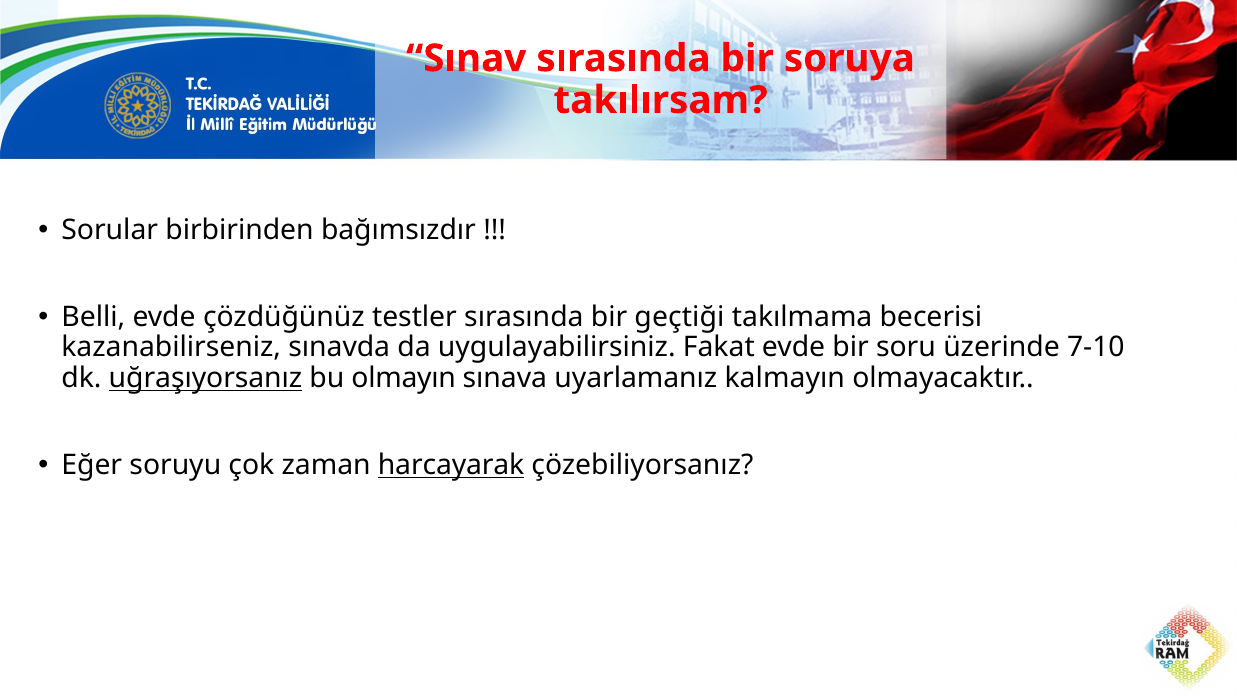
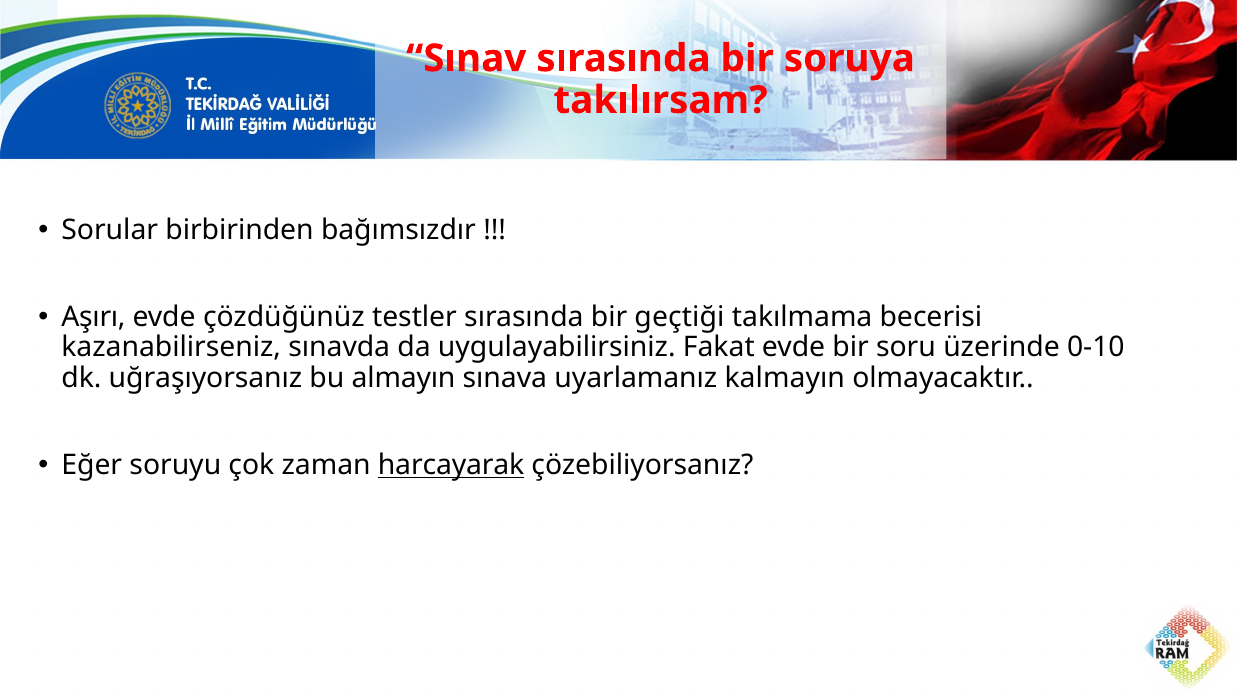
Belli: Belli -> Aşırı
7-10: 7-10 -> 0-10
uğraşıyorsanız underline: present -> none
olmayın: olmayın -> almayın
